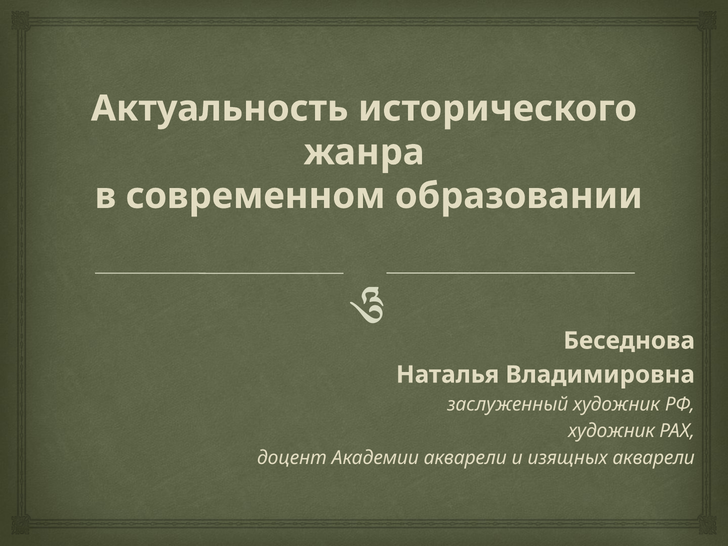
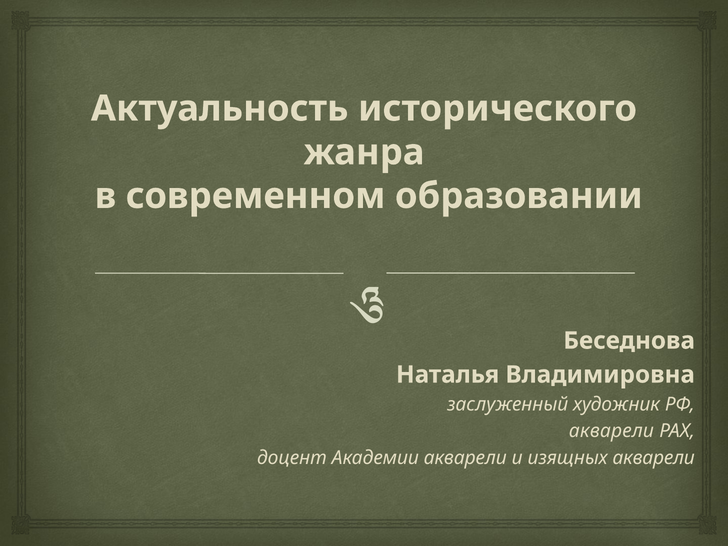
художник at (612, 431): художник -> акварели
